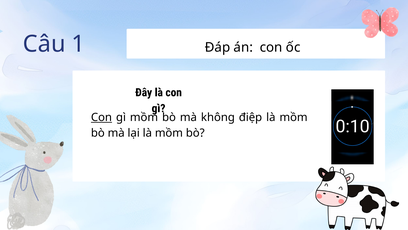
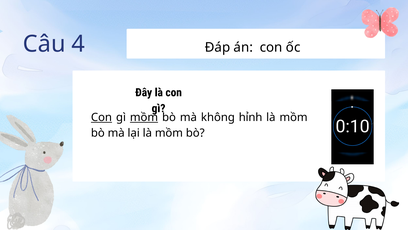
1: 1 -> 4
mồm at (144, 117) underline: none -> present
điệp: điệp -> hỉnh
